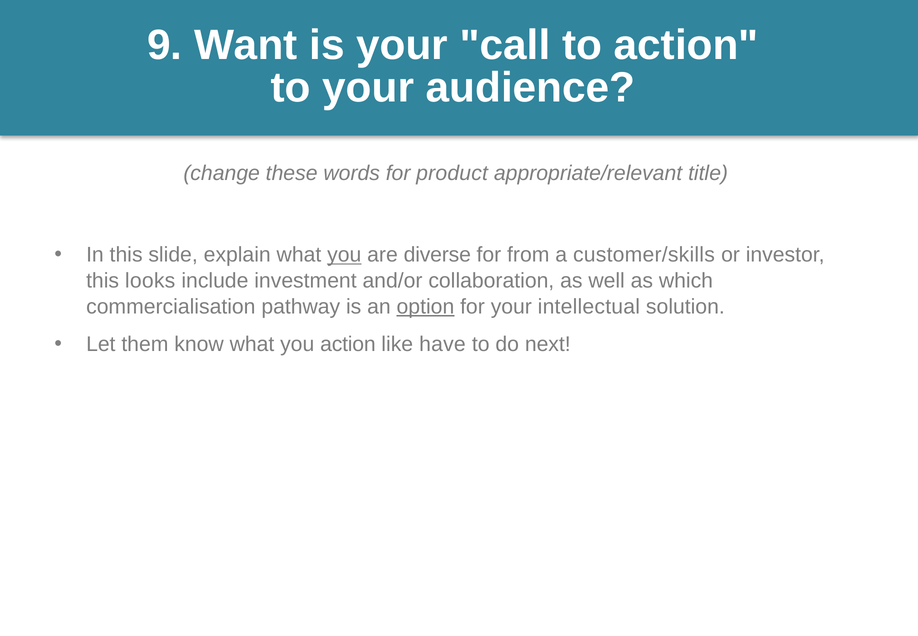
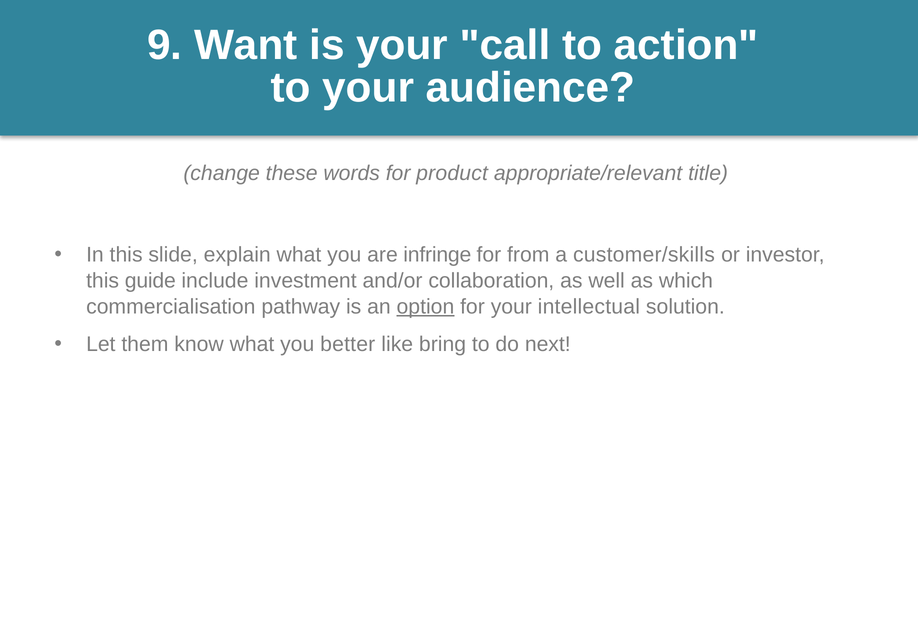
you at (344, 255) underline: present -> none
diverse: diverse -> infringe
looks: looks -> guide
you action: action -> better
have: have -> bring
